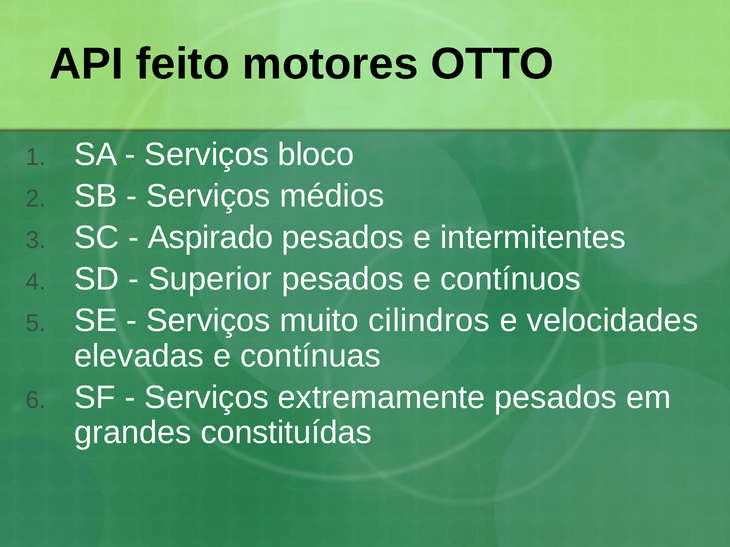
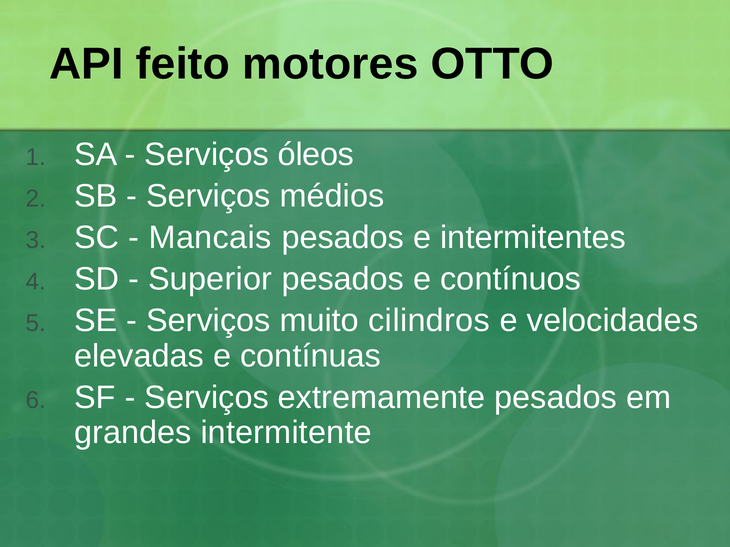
bloco: bloco -> óleos
Aspirado: Aspirado -> Mancais
constituídas: constituídas -> intermitente
